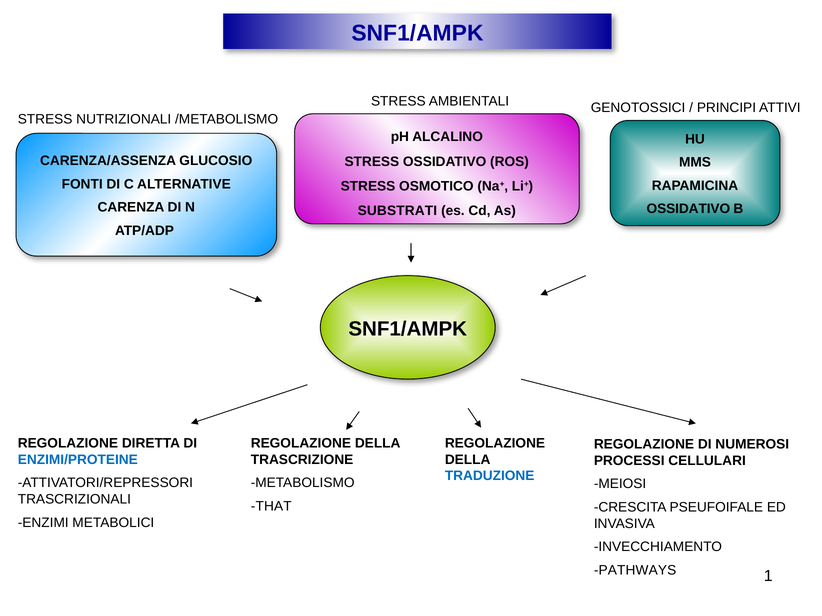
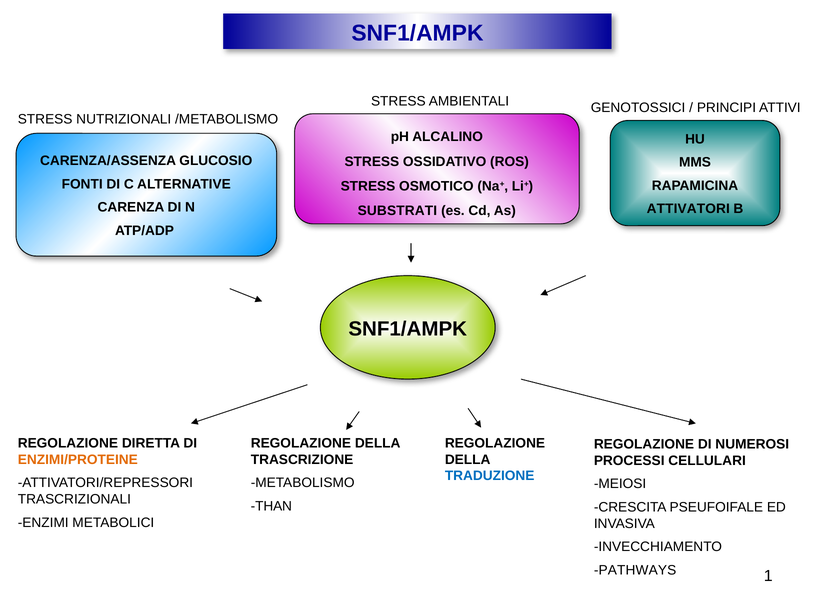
OSSIDATIVO at (688, 209): OSSIDATIVO -> ATTIVATORI
ENZIMI/PROTEINE colour: blue -> orange
THAT: THAT -> THAN
